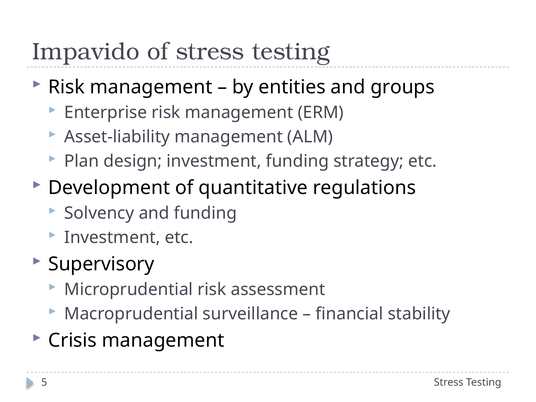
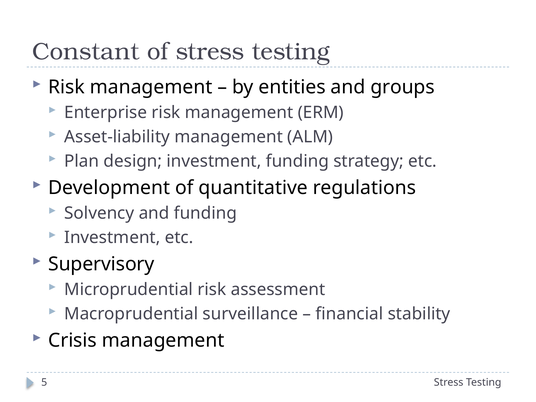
Impavido: Impavido -> Constant
